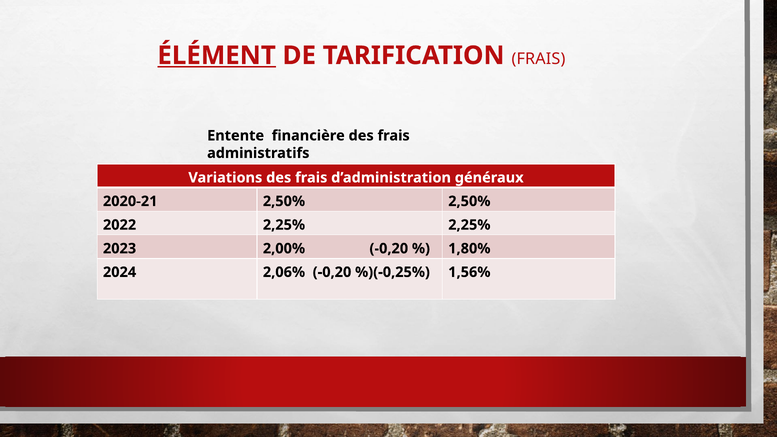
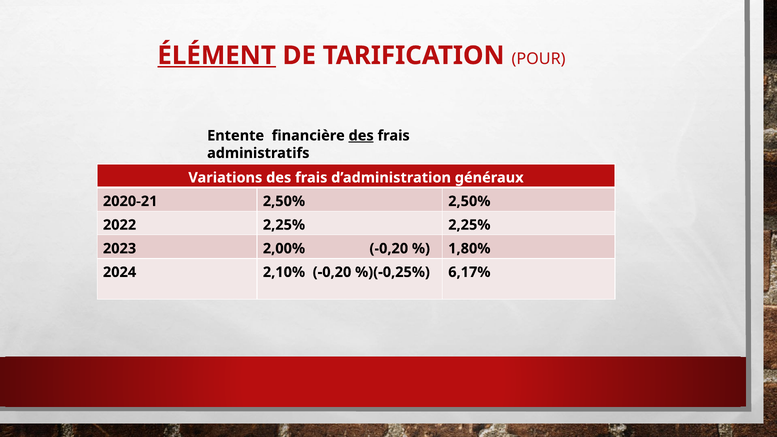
TARIFICATION FRAIS: FRAIS -> POUR
des at (361, 136) underline: none -> present
2,06%: 2,06% -> 2,10%
1,56%: 1,56% -> 6,17%
